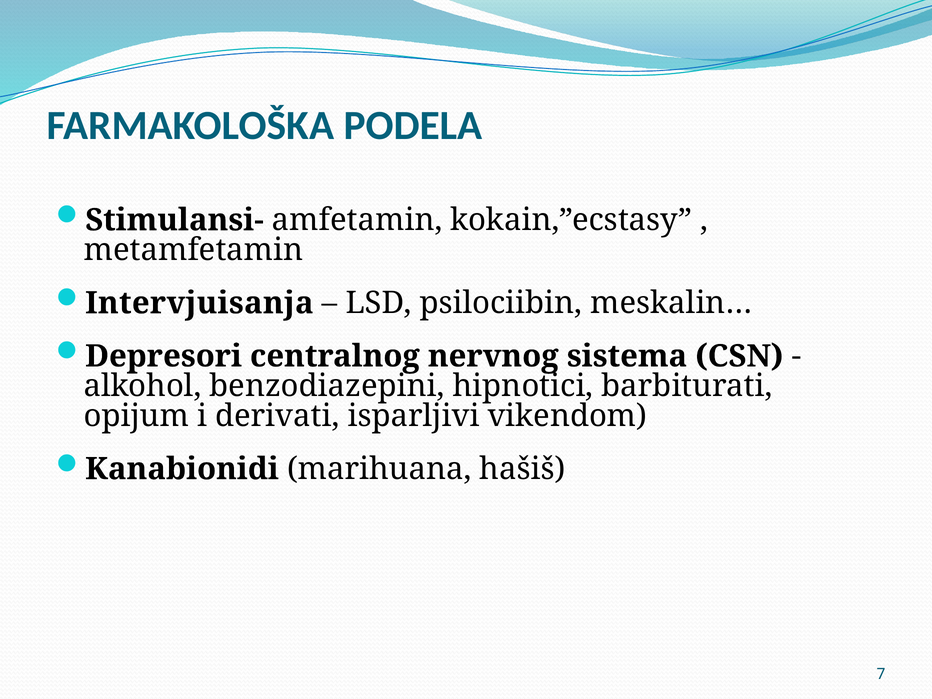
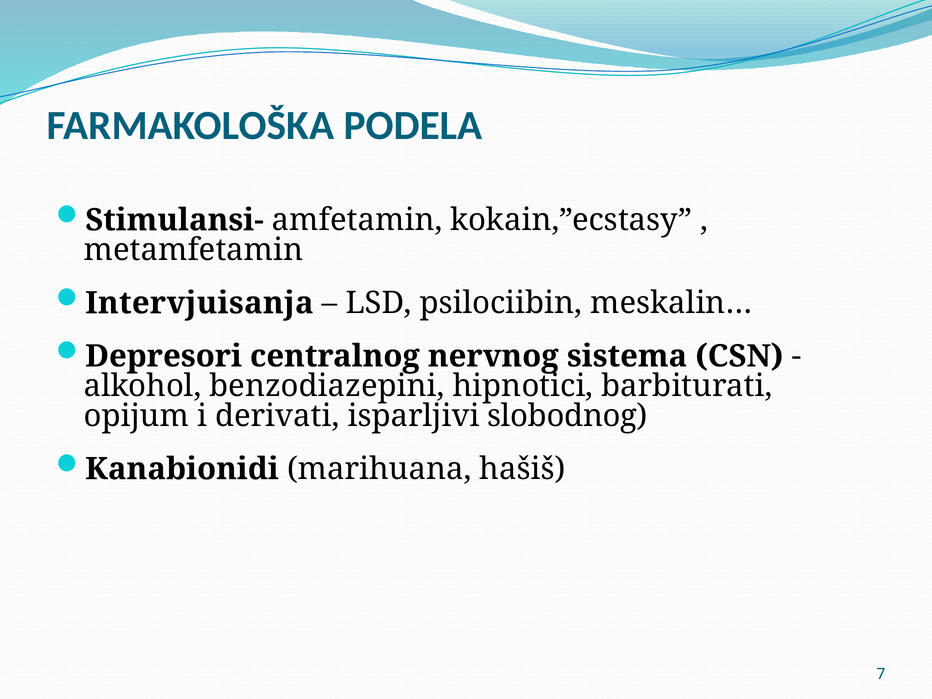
vikendom: vikendom -> slobodnog
